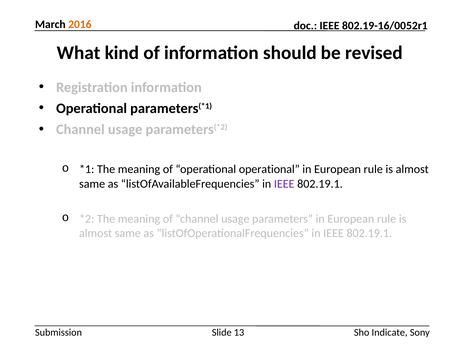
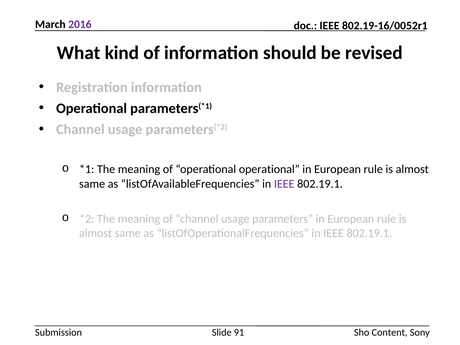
2016 colour: orange -> purple
13: 13 -> 91
Indicate: Indicate -> Content
